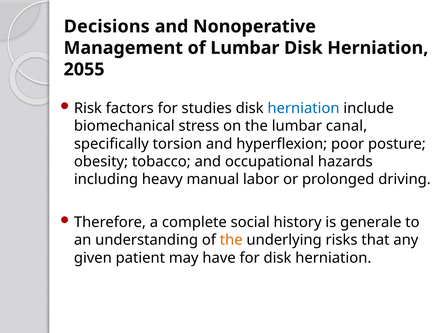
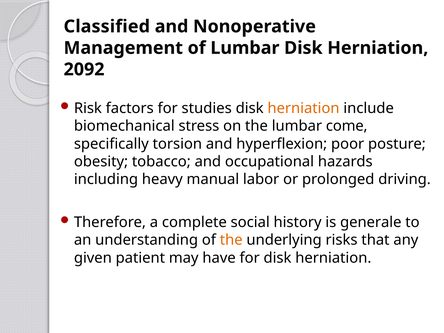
Decisions: Decisions -> Classified
2055: 2055 -> 2092
herniation at (304, 108) colour: blue -> orange
canal: canal -> come
